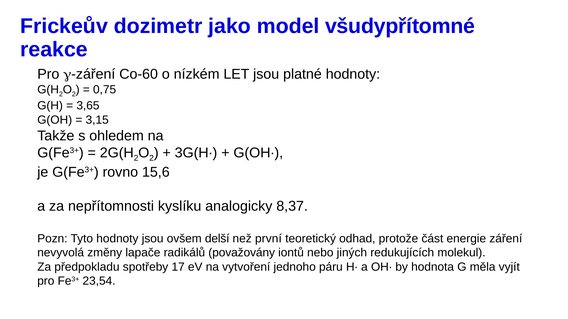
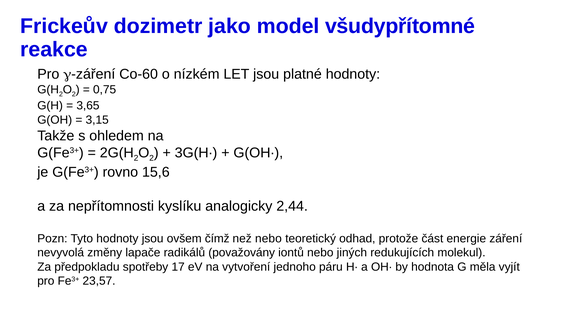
8,37: 8,37 -> 2,44
delší: delší -> čímž
než první: první -> nebo
23,54: 23,54 -> 23,57
